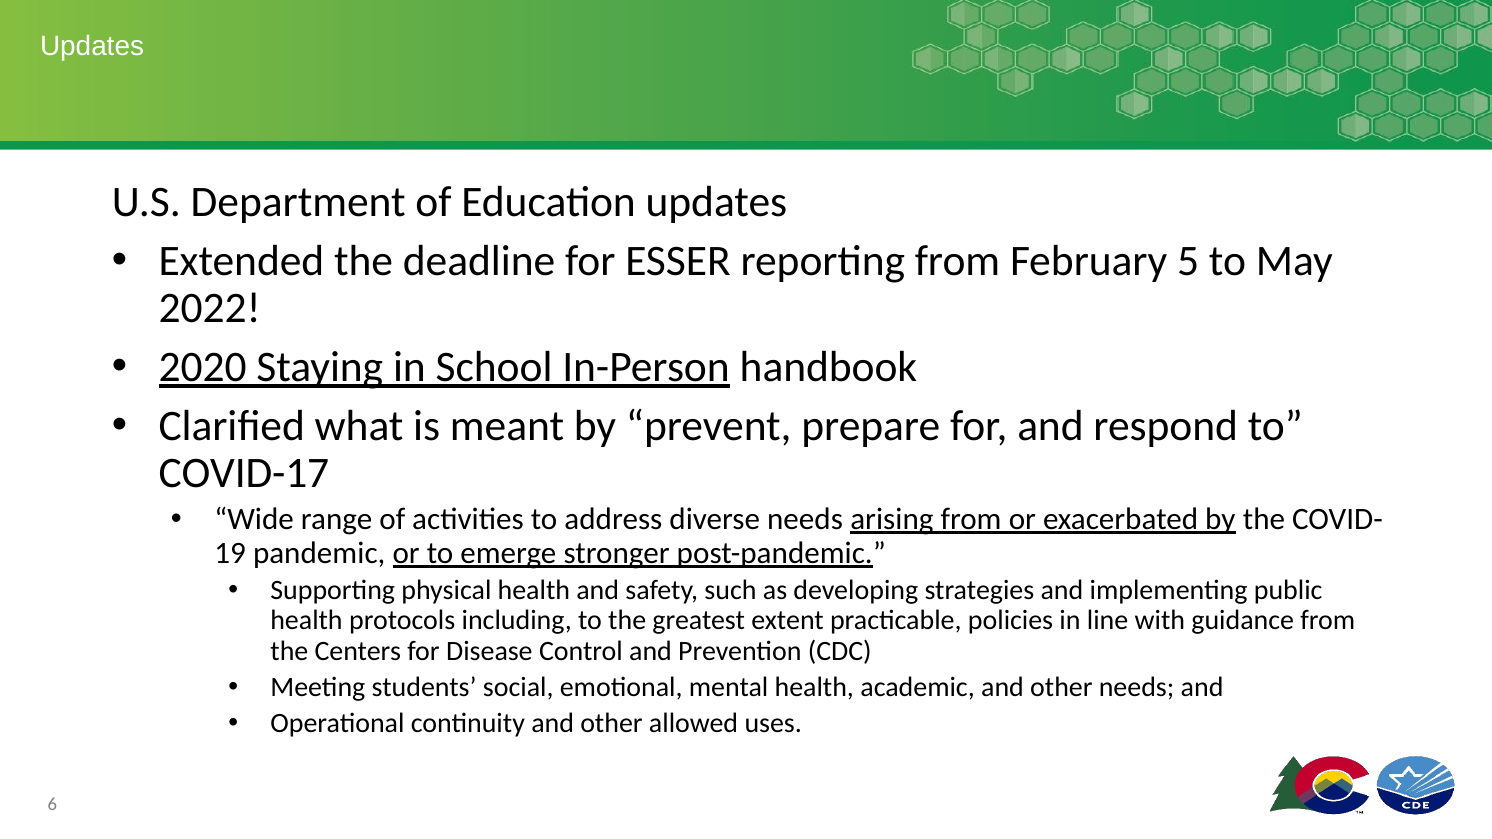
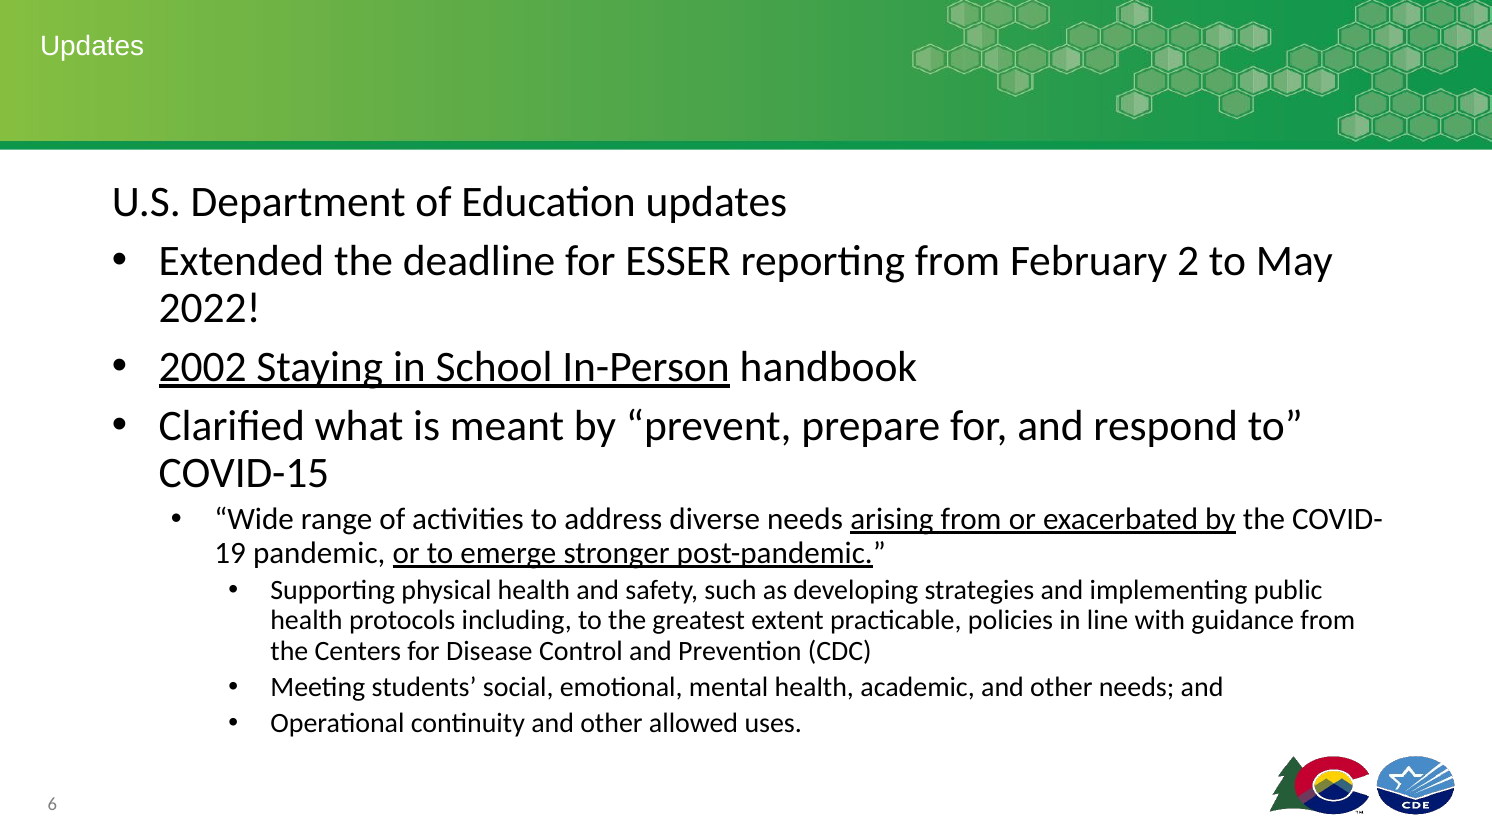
5: 5 -> 2
2020: 2020 -> 2002
COVID-17: COVID-17 -> COVID-15
